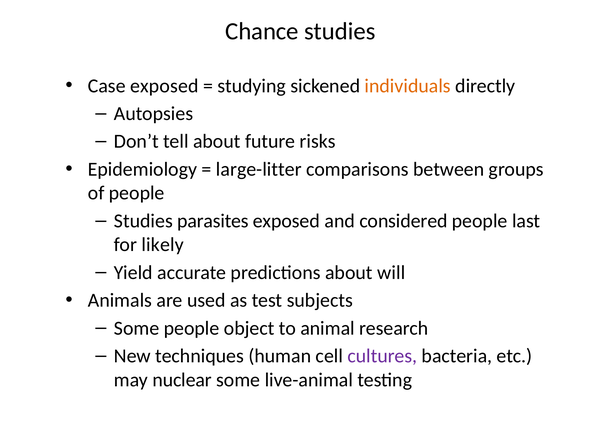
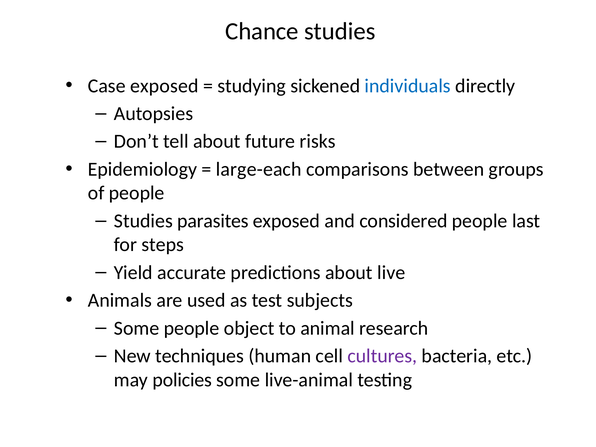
individuals colour: orange -> blue
large-litter: large-litter -> large-each
likely: likely -> steps
will: will -> live
nuclear: nuclear -> policies
